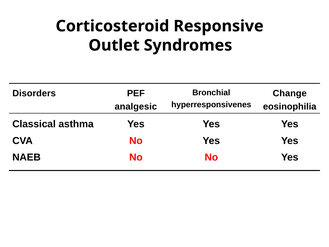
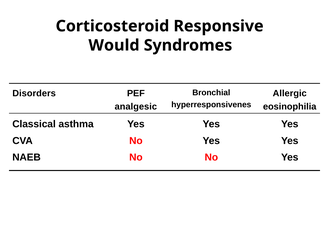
Outlet: Outlet -> Would
Change: Change -> Allergic
